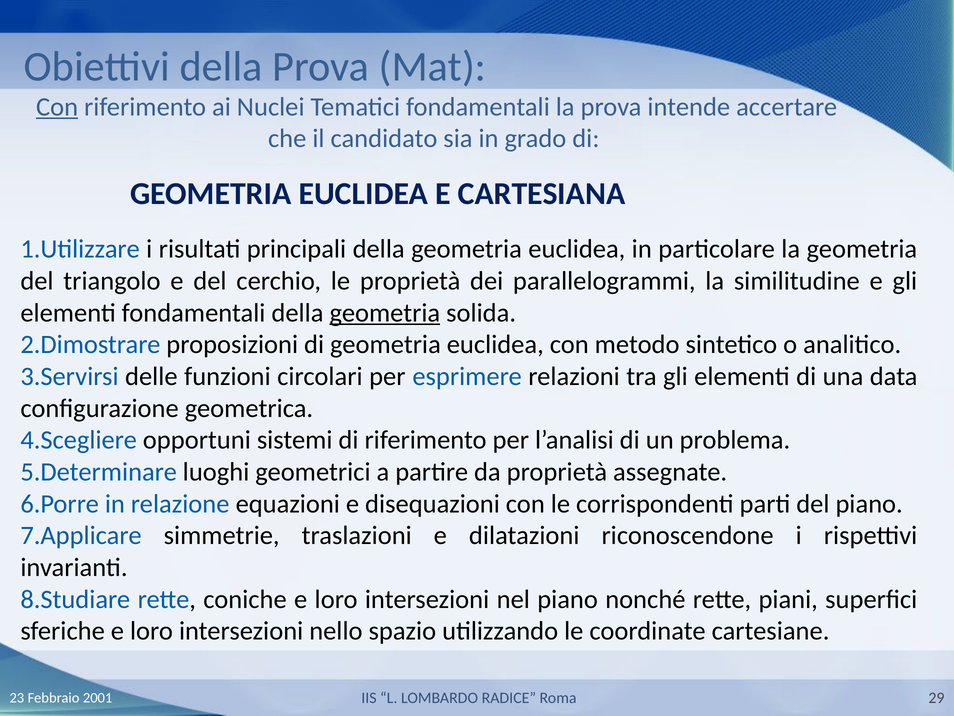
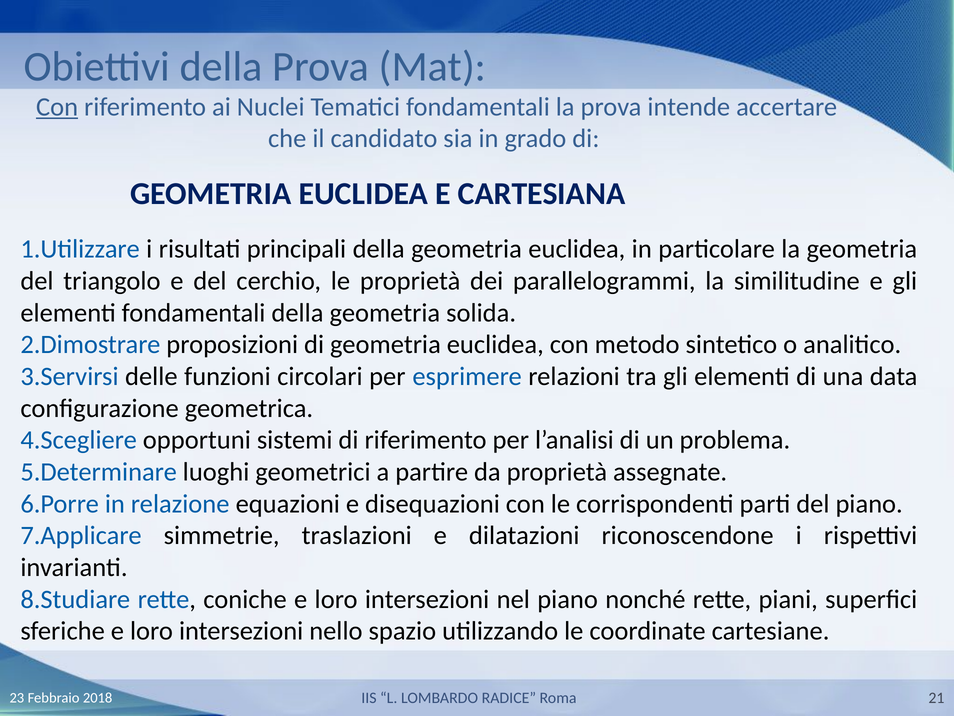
geometria at (385, 313) underline: present -> none
29: 29 -> 21
2001: 2001 -> 2018
